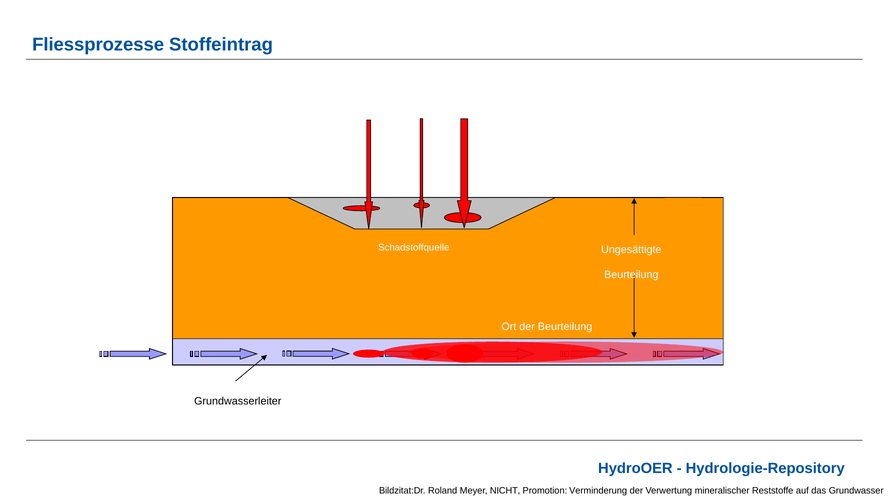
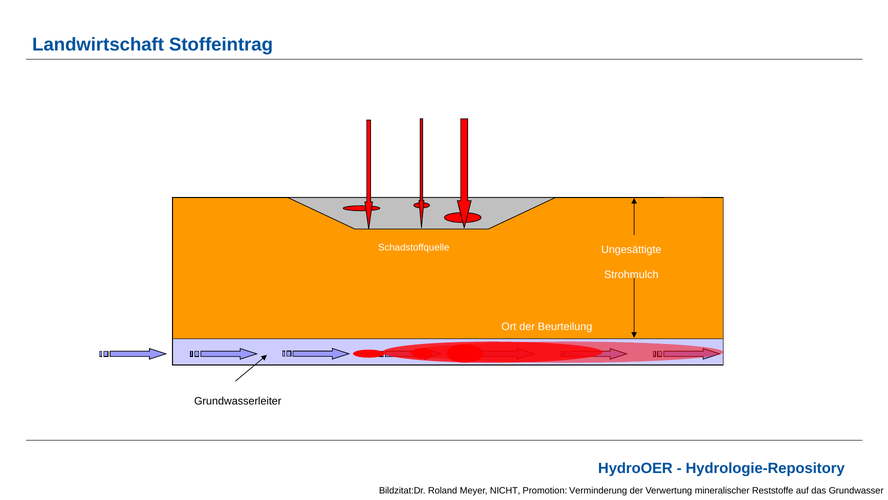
Fliessprozesse: Fliessprozesse -> Landwirtschaft
Beurteilung at (631, 275): Beurteilung -> Strohmulch
